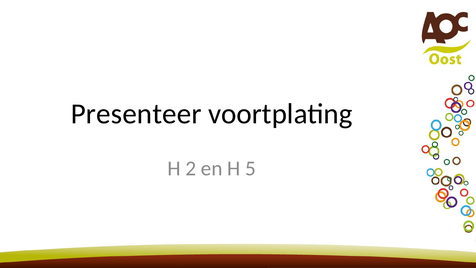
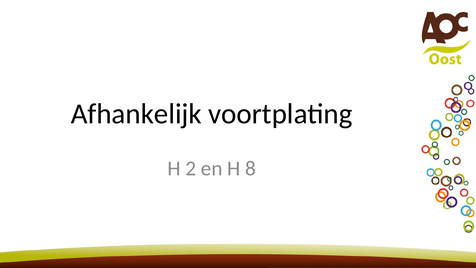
Presenteer: Presenteer -> Afhankelijk
5: 5 -> 8
